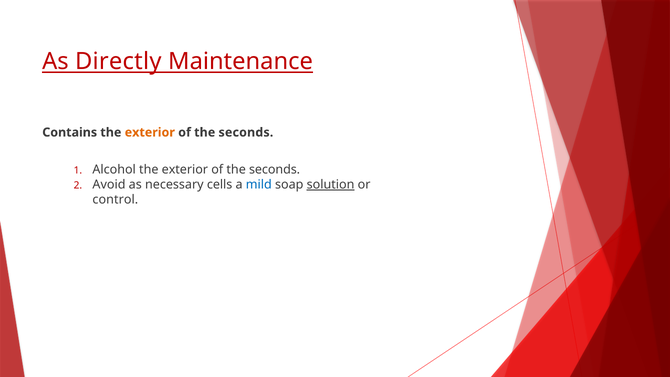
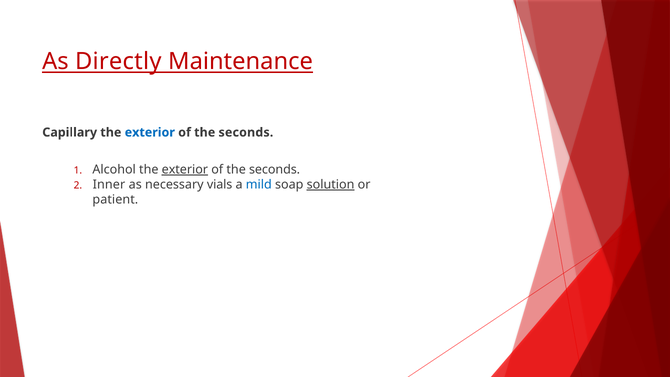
Contains: Contains -> Capillary
exterior at (150, 132) colour: orange -> blue
exterior at (185, 169) underline: none -> present
Avoid: Avoid -> Inner
cells: cells -> vials
control: control -> patient
